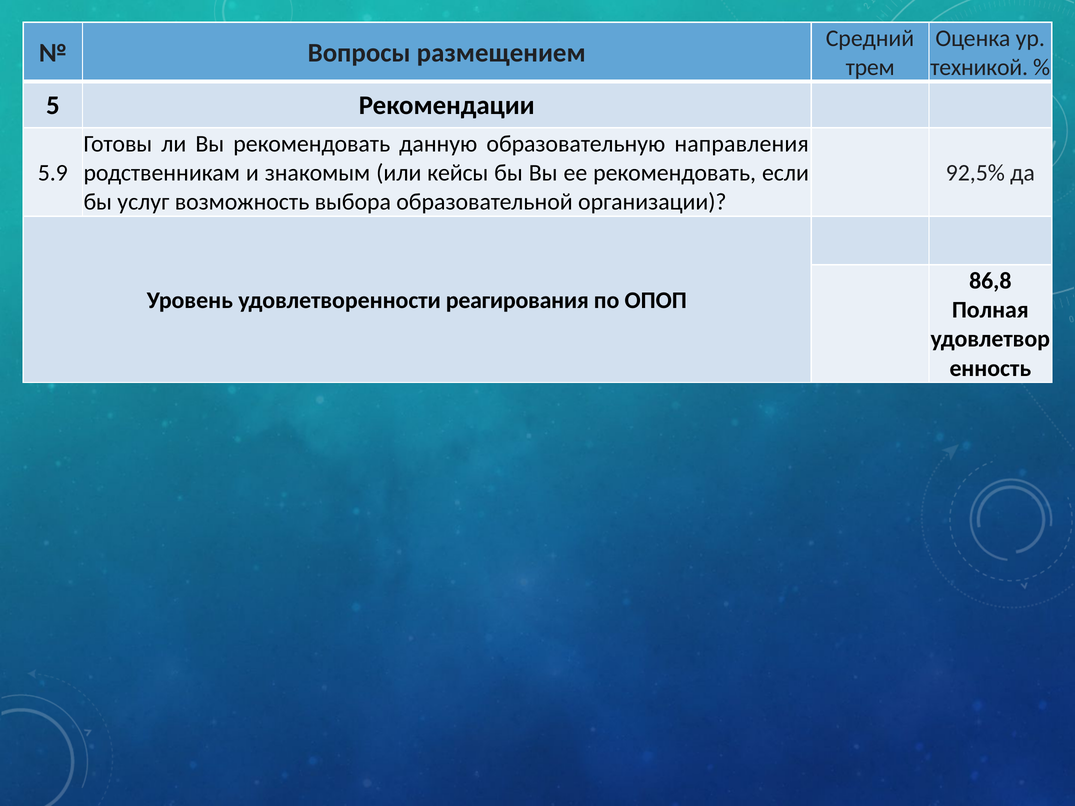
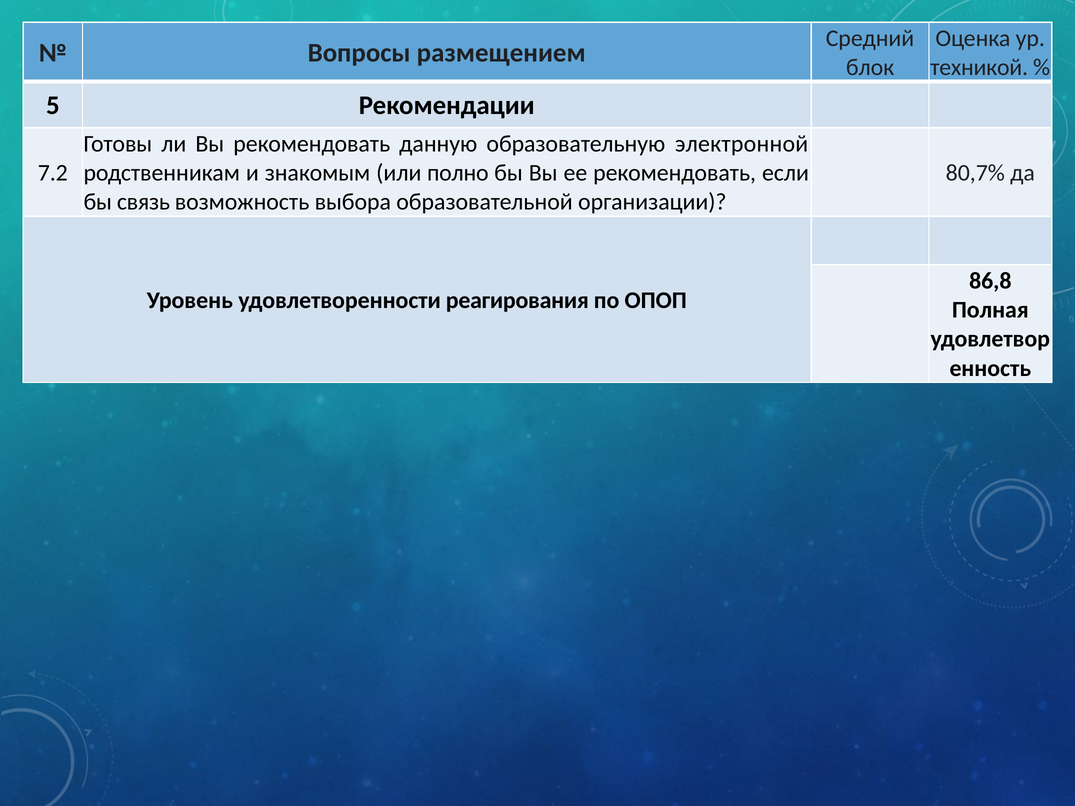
трем: трем -> блок
направления: направления -> электронной
5.9: 5.9 -> 7.2
кейсы: кейсы -> полно
92,5%: 92,5% -> 80,7%
услуг: услуг -> связь
